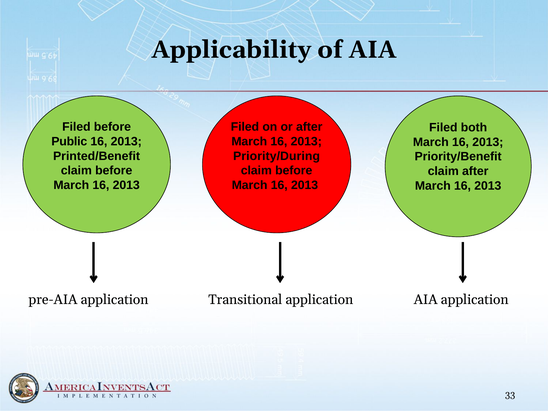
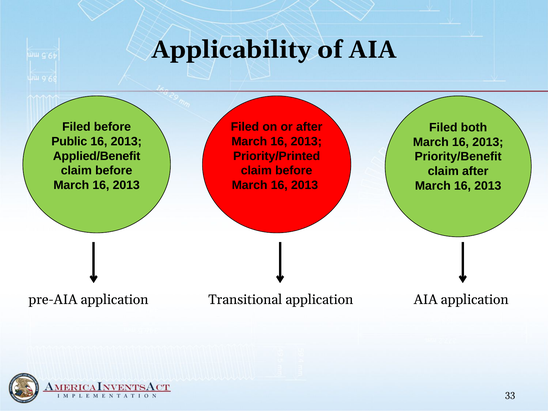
Printed/Benefit: Printed/Benefit -> Applied/Benefit
Priority/During: Priority/During -> Priority/Printed
